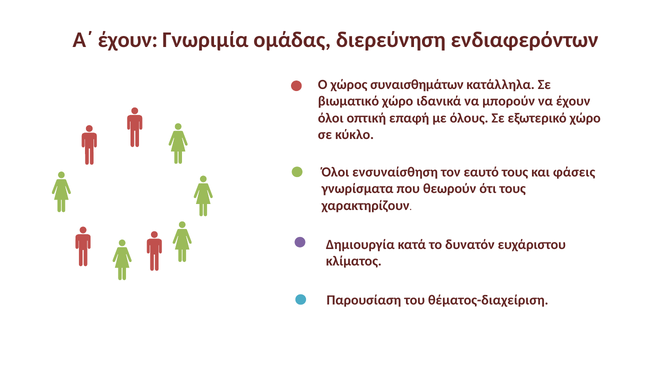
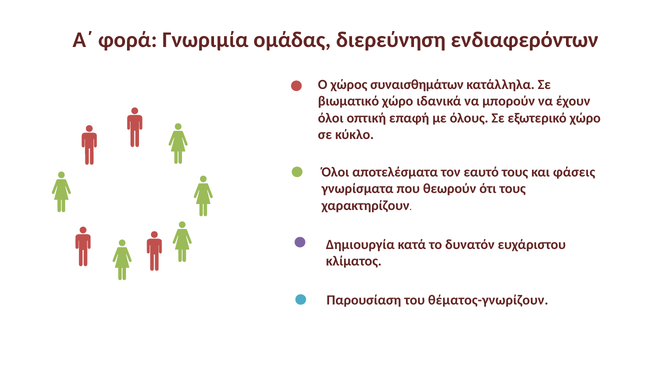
Α΄ έχουν: έχουν -> φορά
ενσυναίσθηση: ενσυναίσθηση -> αποτελέσματα
θέματος-διαχείριση: θέματος-διαχείριση -> θέματος-γνωρίζουν
